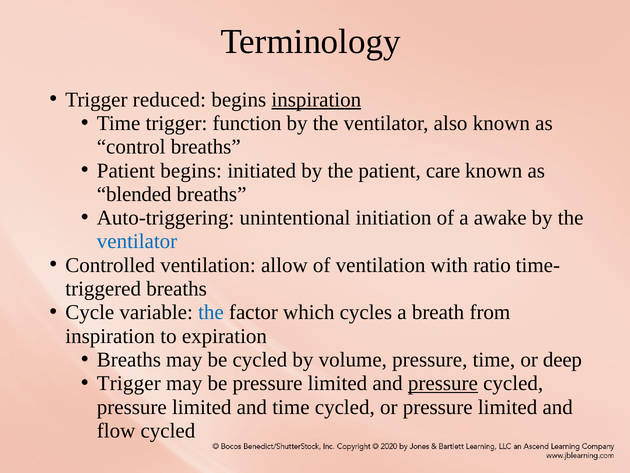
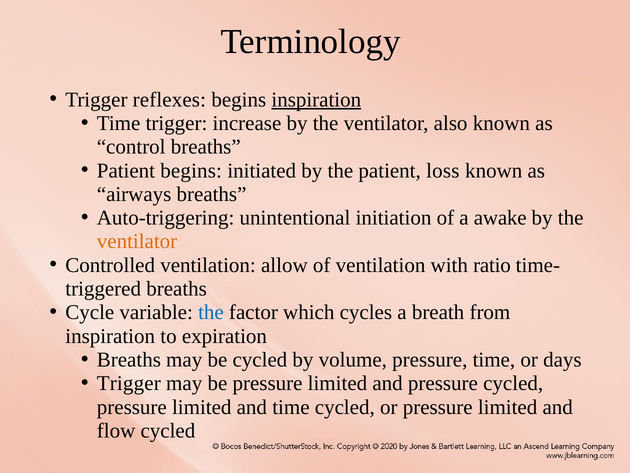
reduced: reduced -> reflexes
function: function -> increase
care: care -> loss
blended: blended -> airways
ventilator at (137, 241) colour: blue -> orange
deep: deep -> days
pressure at (443, 383) underline: present -> none
